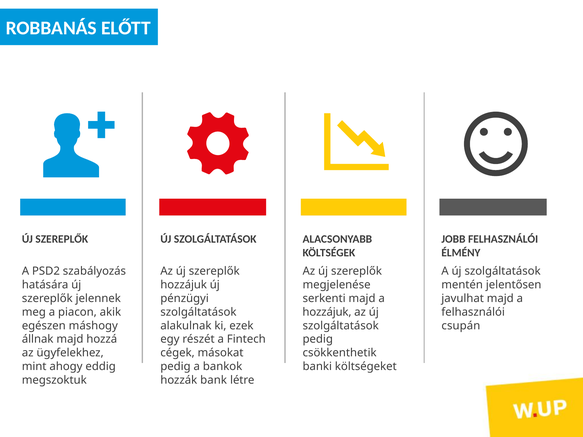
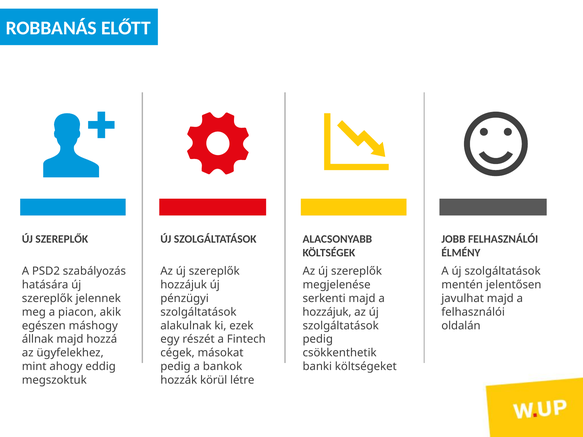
csupán: csupán -> oldalán
bank: bank -> körül
